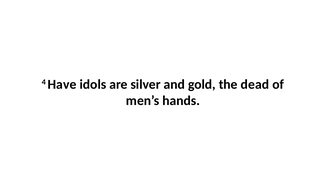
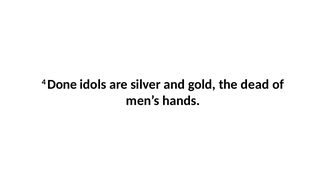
Have: Have -> Done
